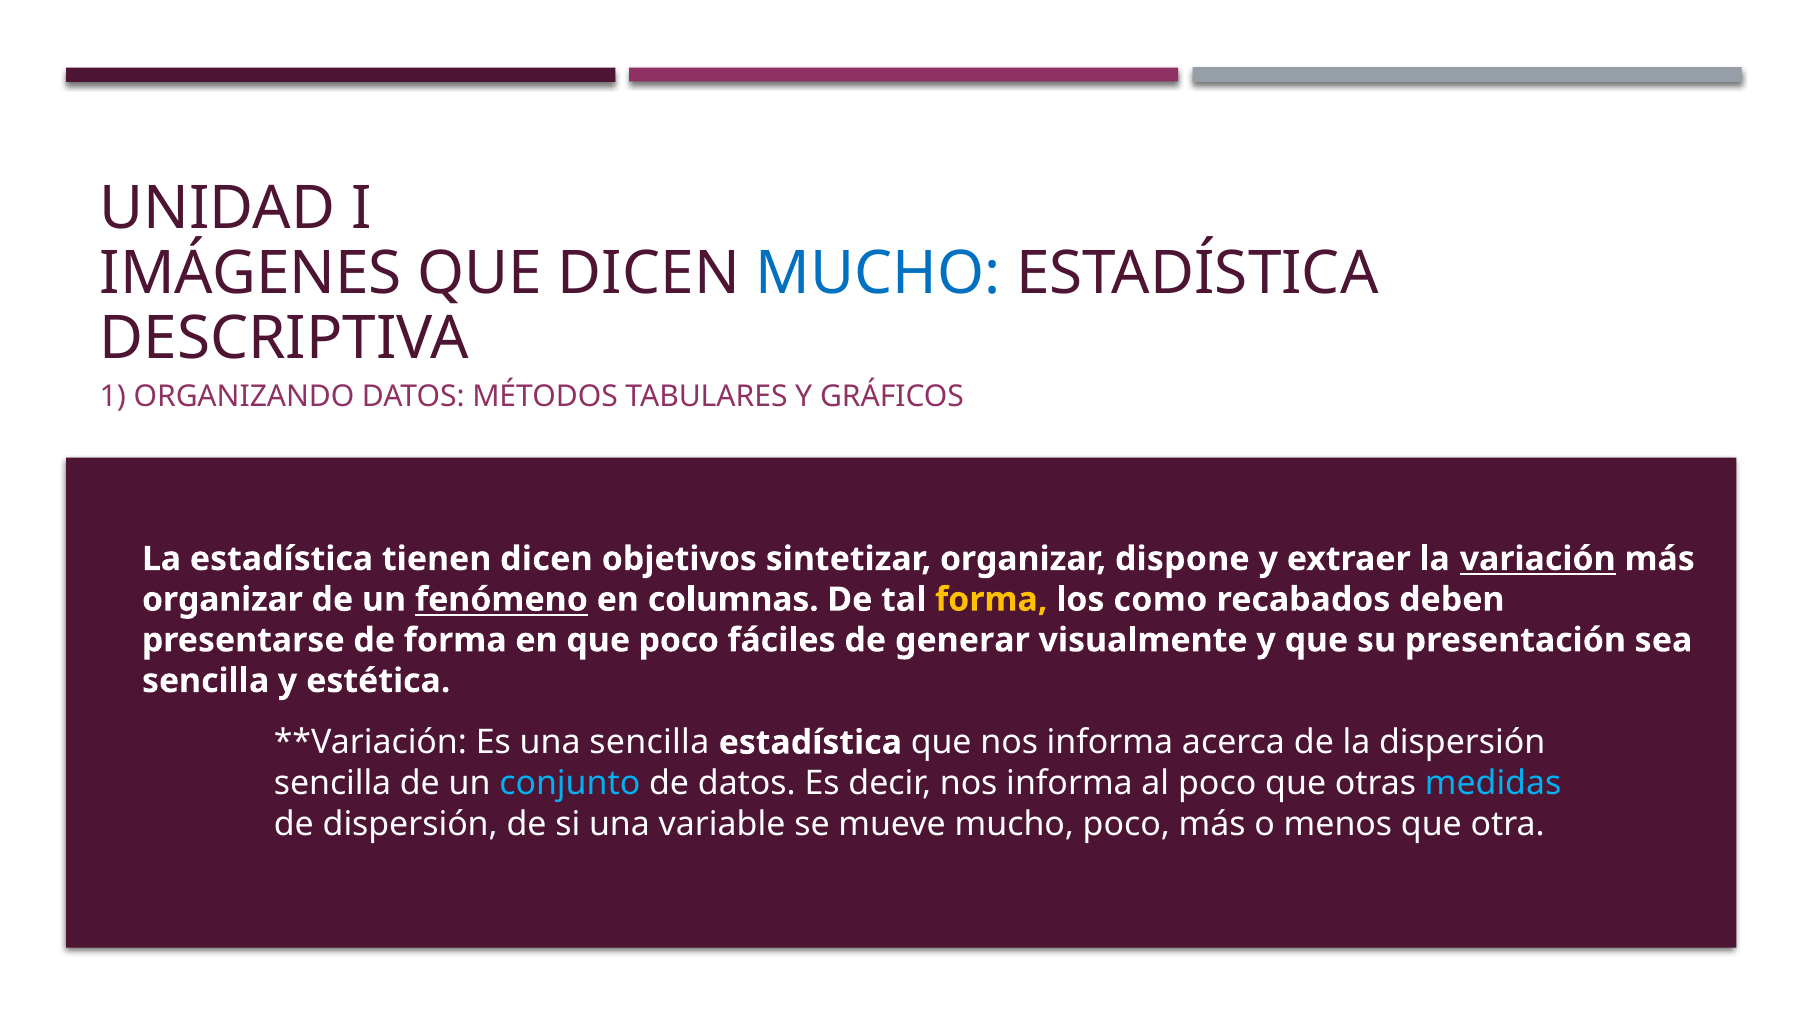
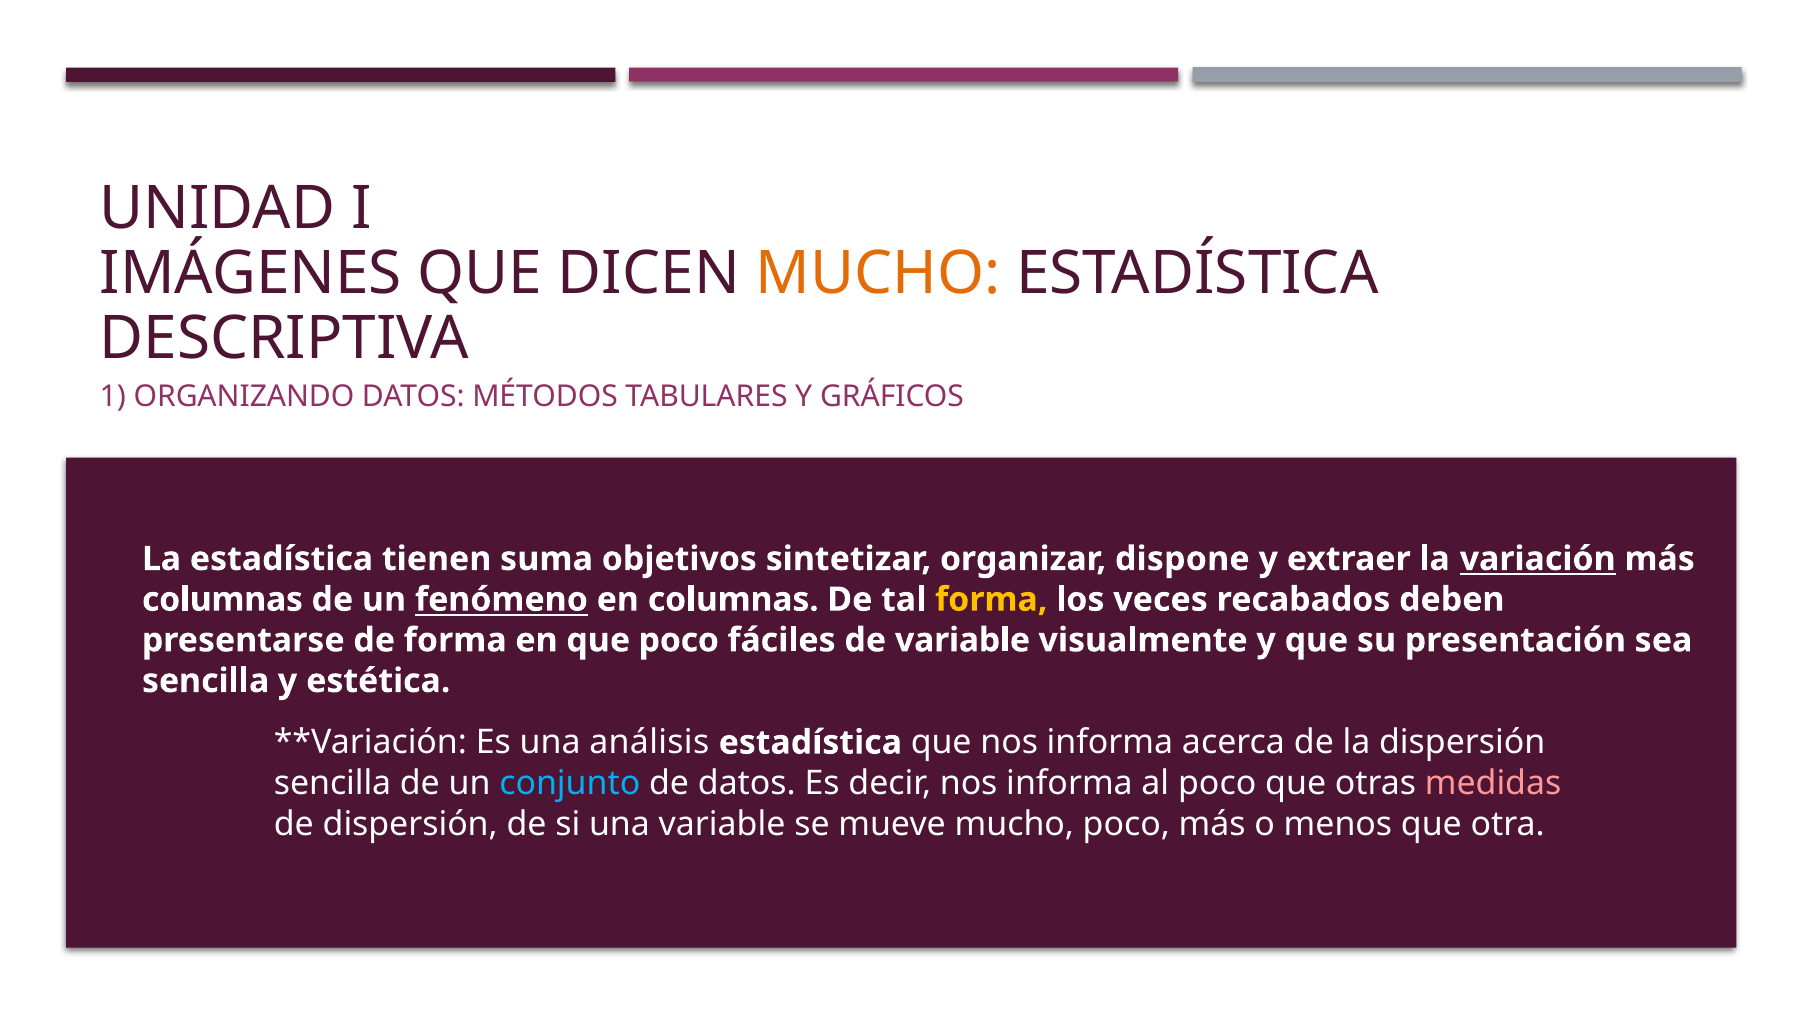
MUCHO at (878, 273) colour: blue -> orange
tienen dicen: dicen -> suma
organizar at (222, 600): organizar -> columnas
como: como -> veces
de generar: generar -> variable
una sencilla: sencilla -> análisis
medidas colour: light blue -> pink
